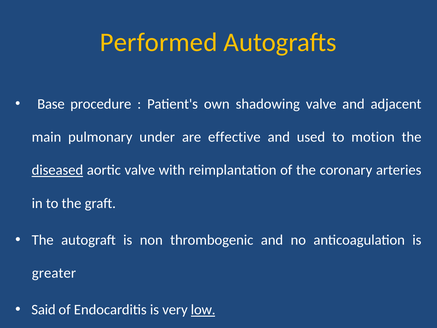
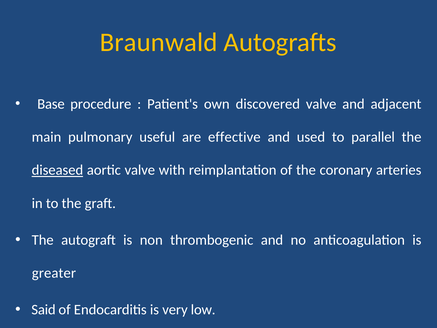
Performed: Performed -> Braunwald
shadowing: shadowing -> discovered
under: under -> useful
motion: motion -> parallel
low underline: present -> none
